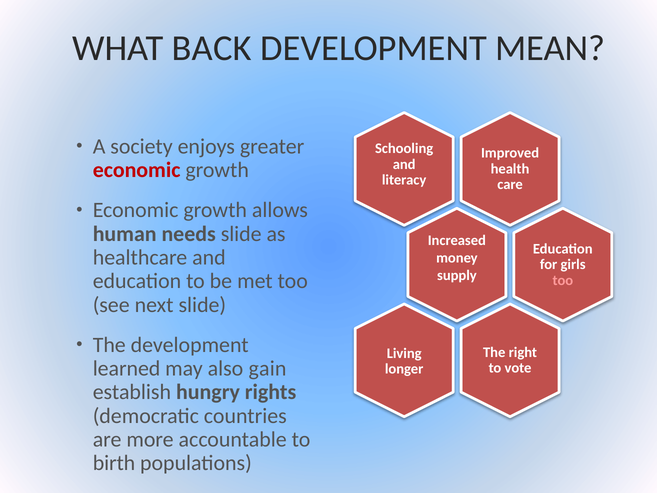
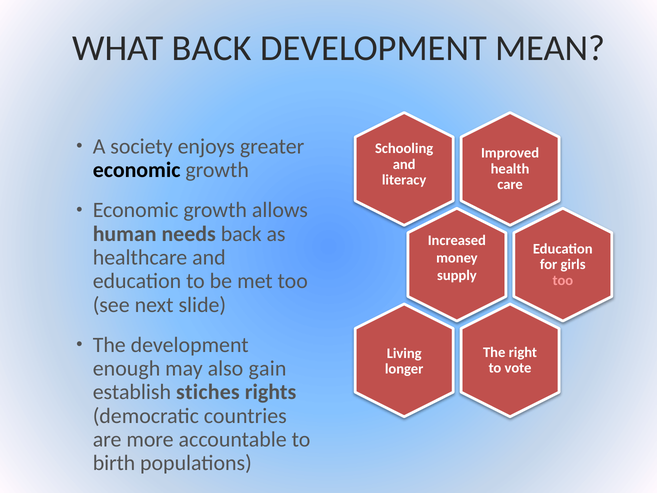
economic at (137, 170) colour: red -> black
needs slide: slide -> back
learned: learned -> enough
hungry: hungry -> stiches
